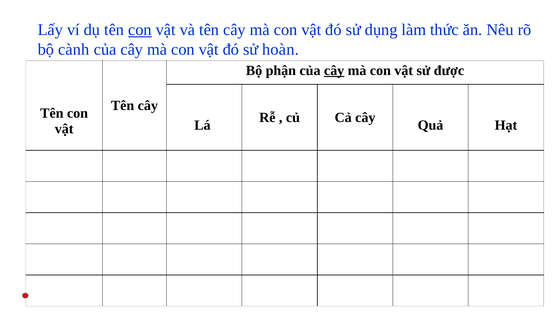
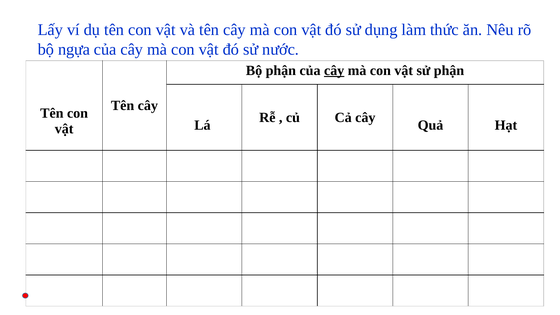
con at (140, 30) underline: present -> none
cành: cành -> ngựa
hoàn: hoàn -> nước
sử được: được -> phận
